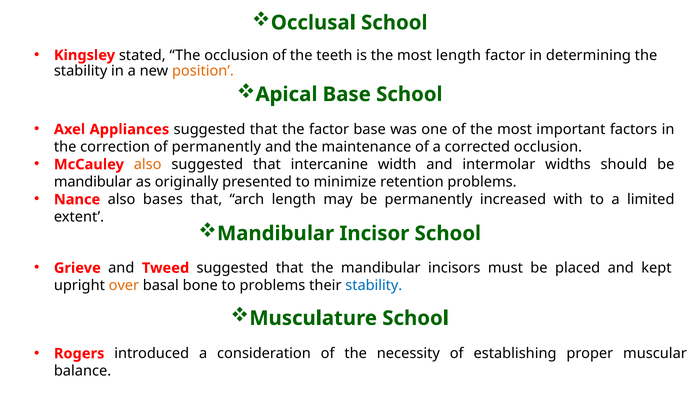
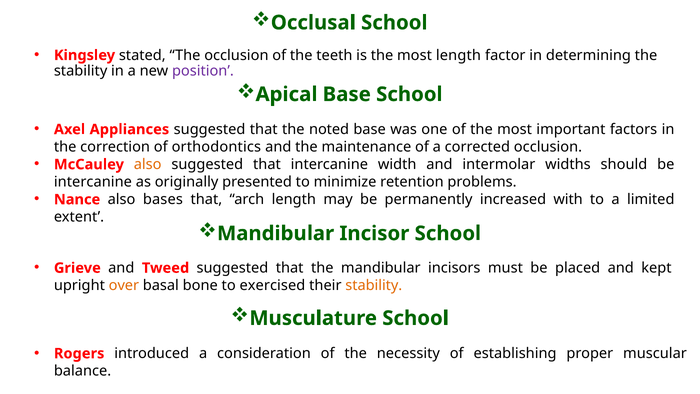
position colour: orange -> purple
the factor: factor -> noted
of permanently: permanently -> orthodontics
mandibular at (93, 182): mandibular -> intercanine
to problems: problems -> exercised
stability at (374, 285) colour: blue -> orange
